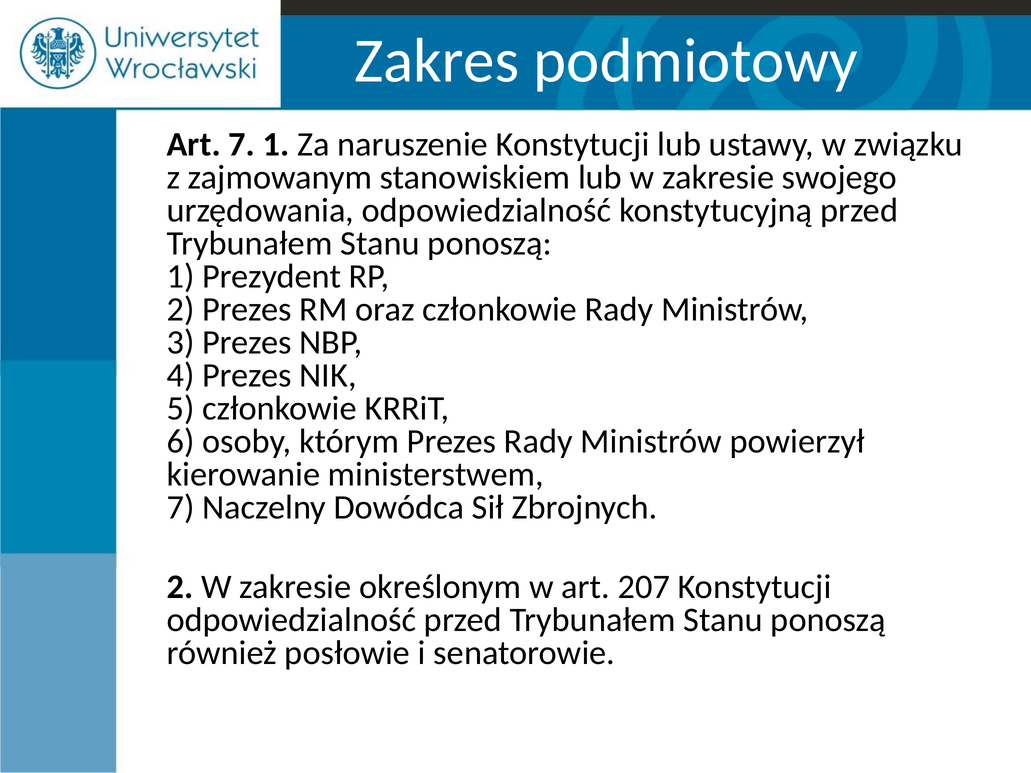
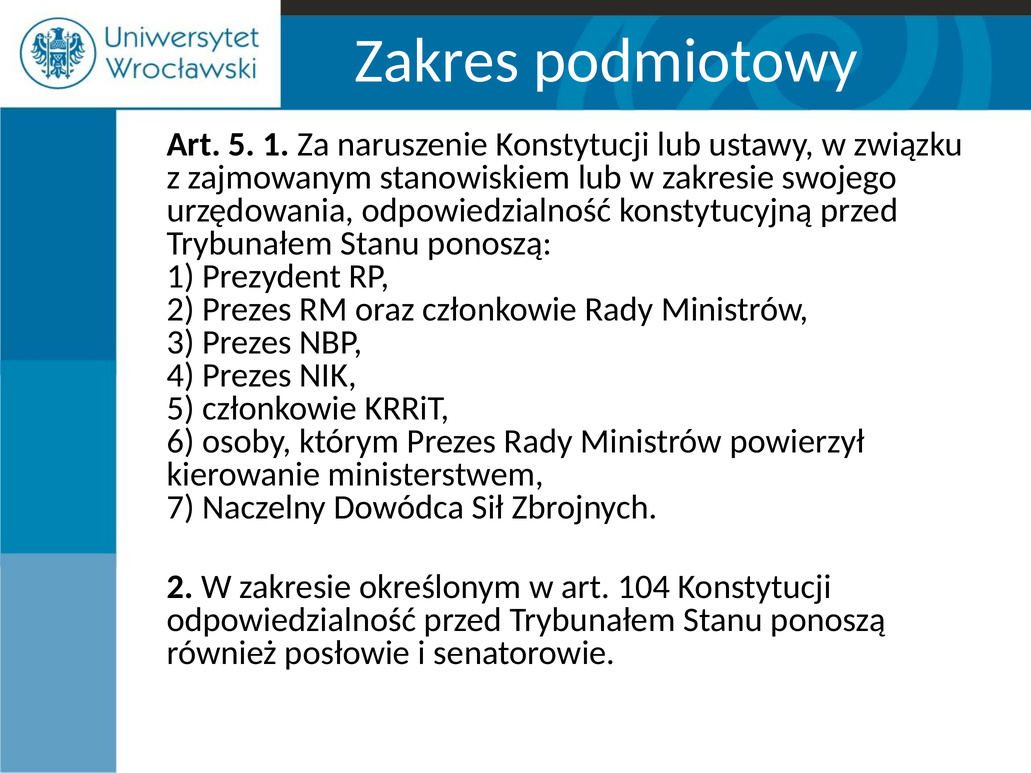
Art 7: 7 -> 5
207: 207 -> 104
